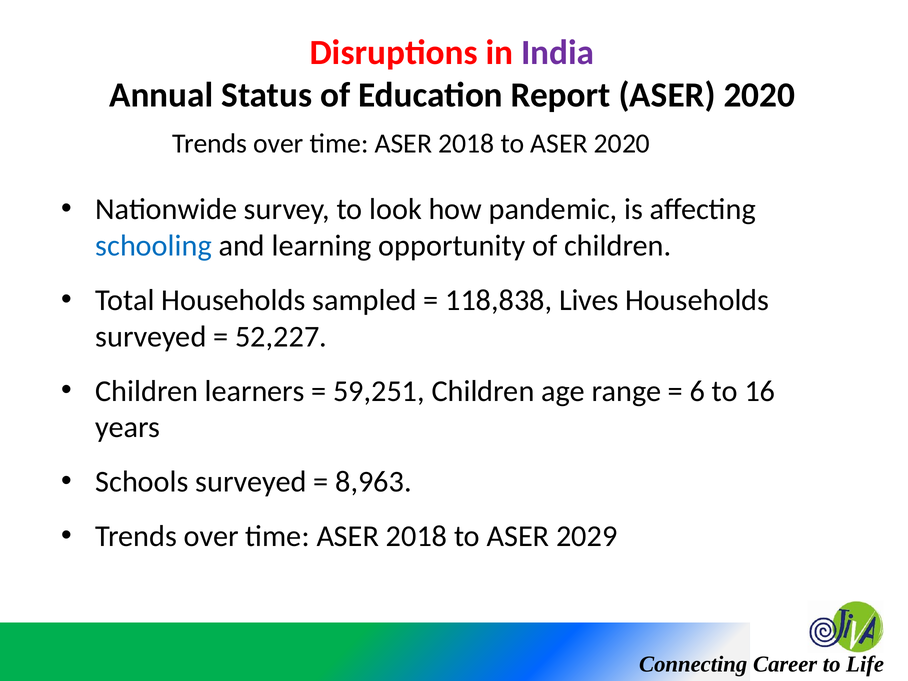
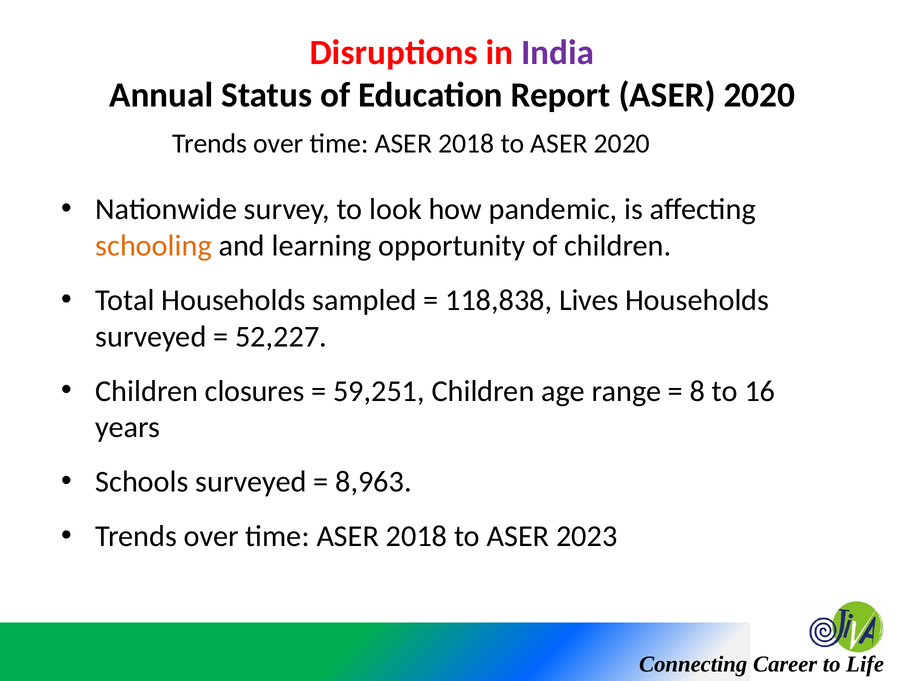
schooling colour: blue -> orange
learners: learners -> closures
6: 6 -> 8
2029: 2029 -> 2023
